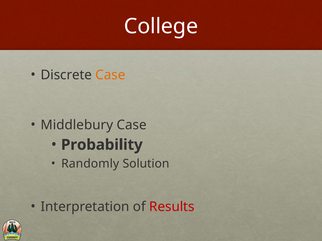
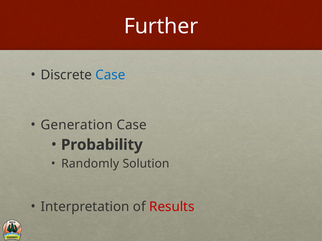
College: College -> Further
Case at (110, 75) colour: orange -> blue
Middlebury: Middlebury -> Generation
